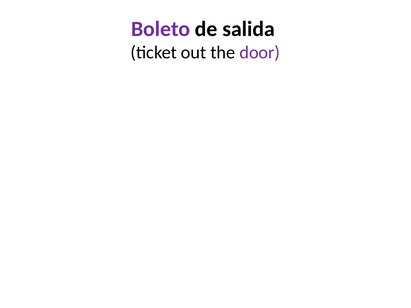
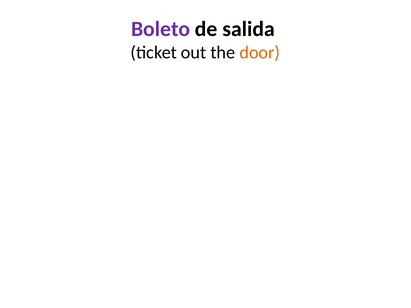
door colour: purple -> orange
